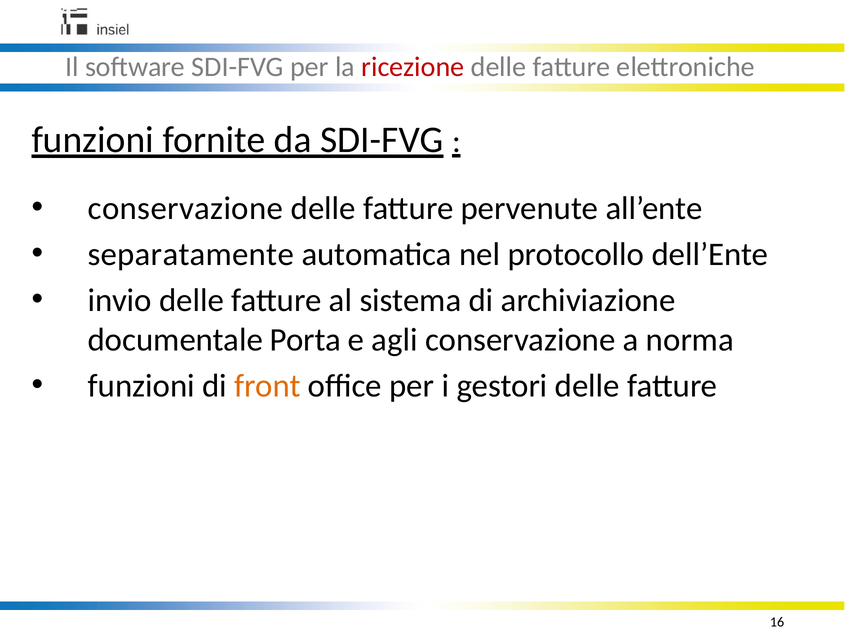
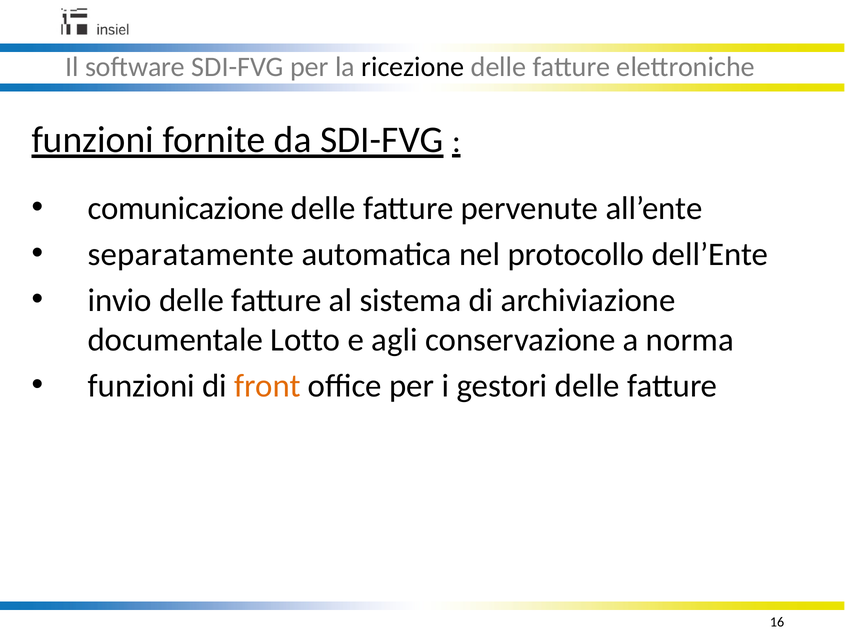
ricezione colour: red -> black
conservazione at (185, 208): conservazione -> comunicazione
Porta: Porta -> Lotto
